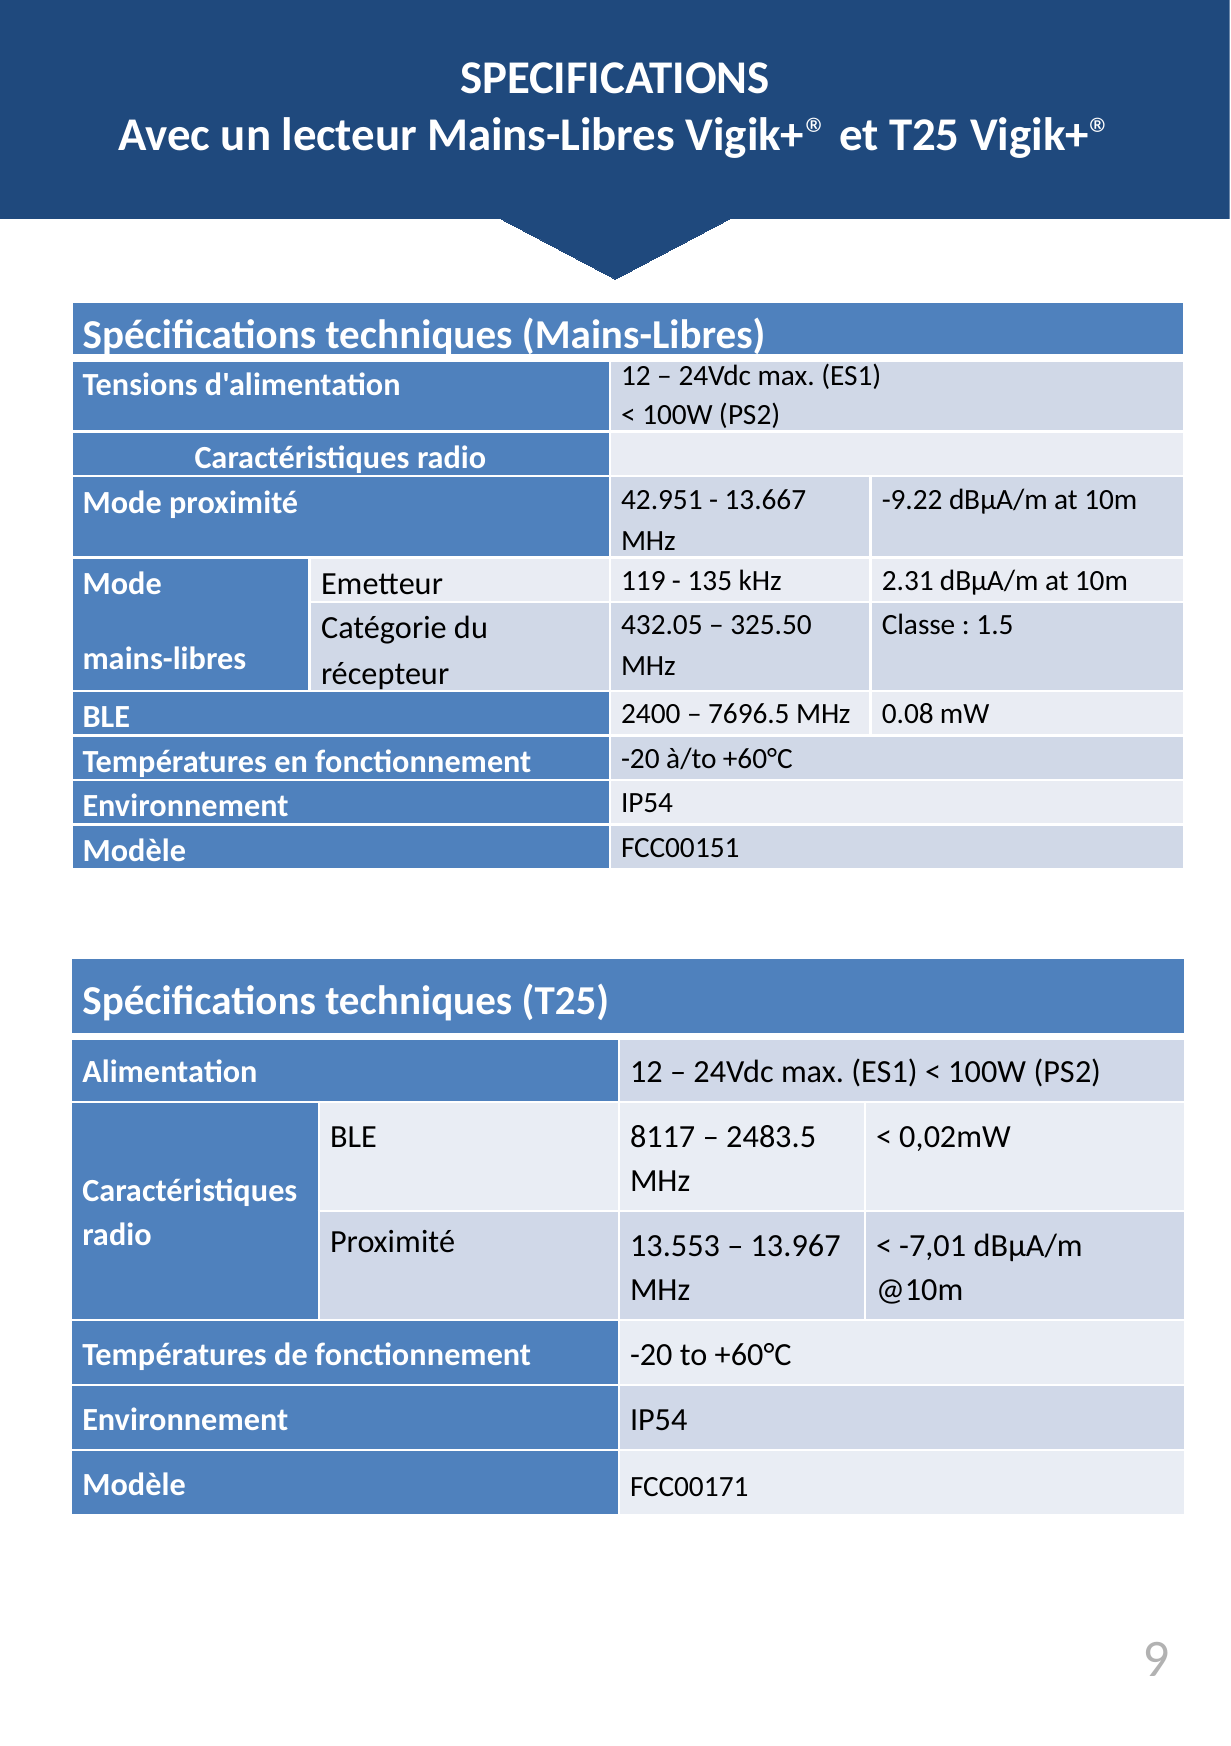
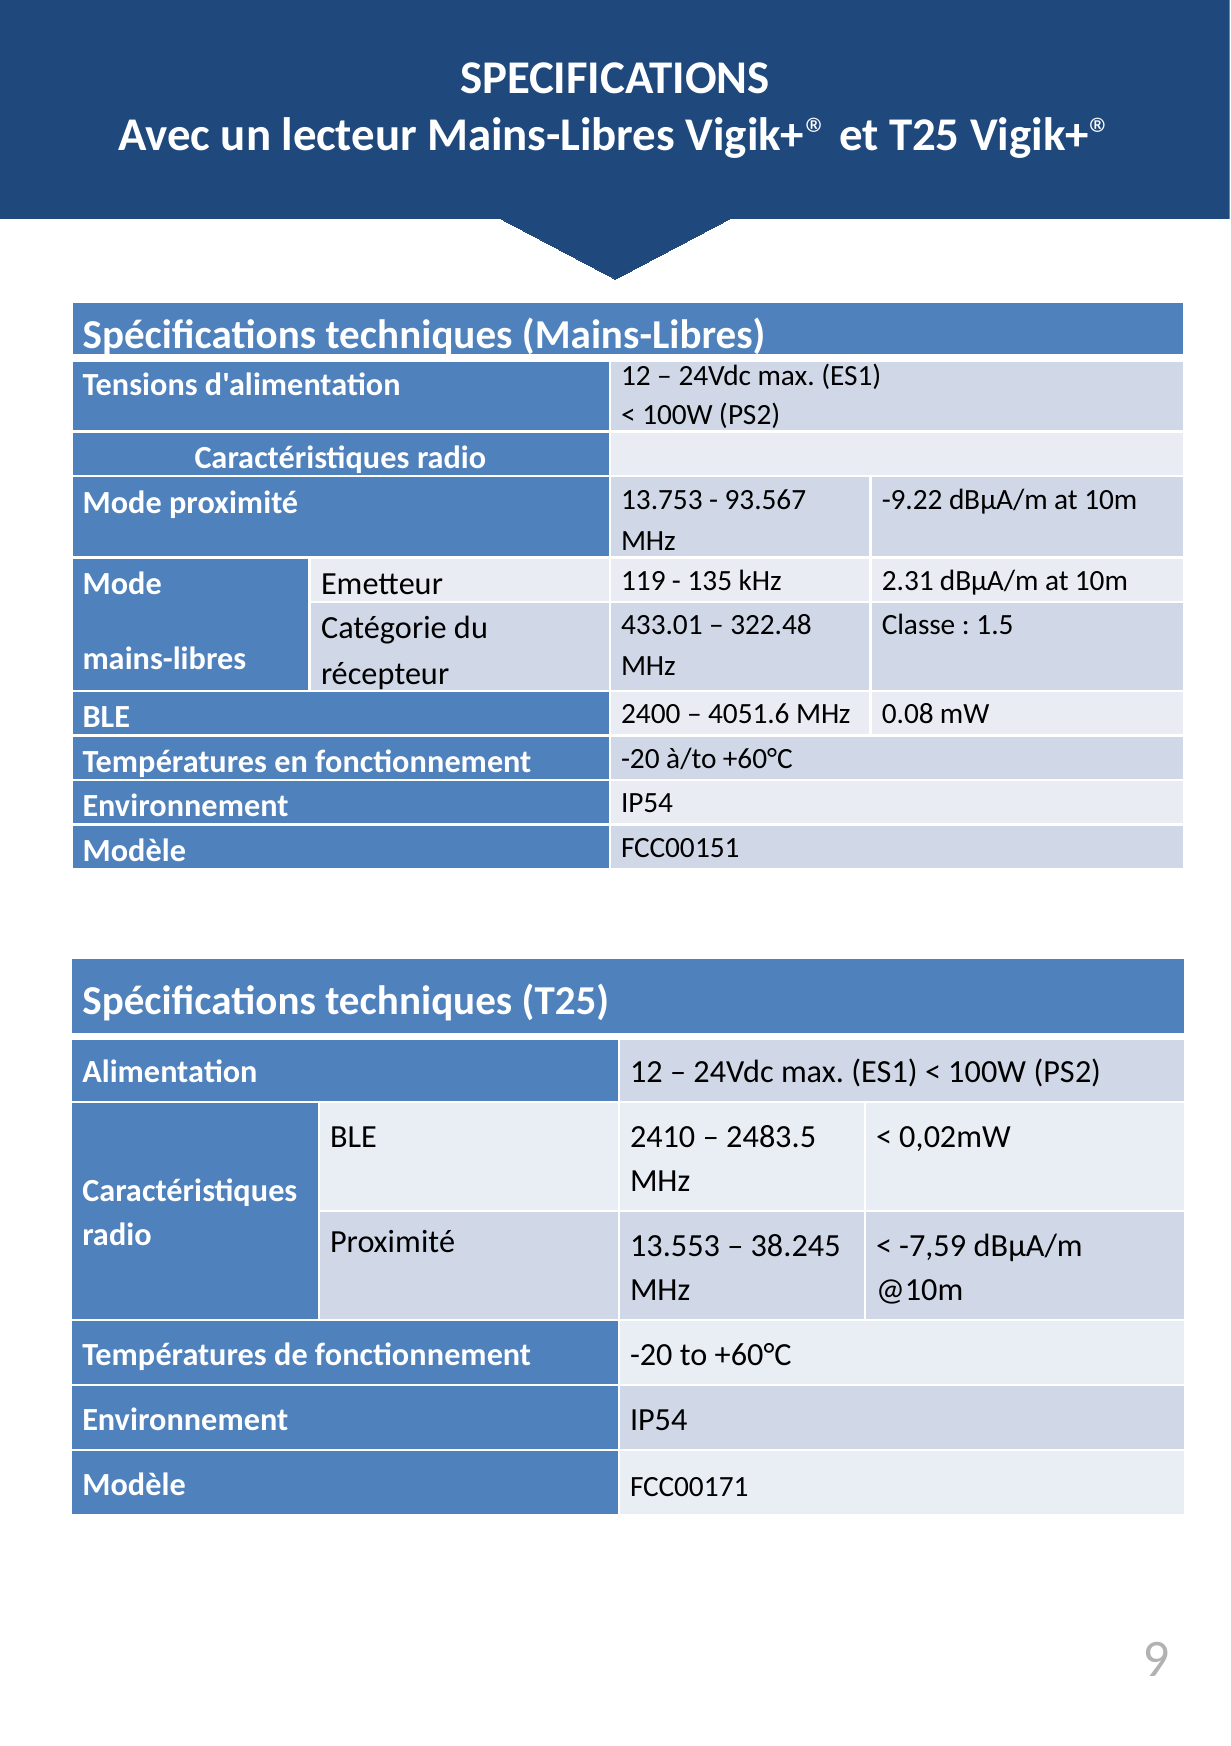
42.951: 42.951 -> 13.753
13.667: 13.667 -> 93.567
432.05: 432.05 -> 433.01
325.50: 325.50 -> 322.48
7696.5: 7696.5 -> 4051.6
8117: 8117 -> 2410
13.967: 13.967 -> 38.245
-7,01: -7,01 -> -7,59
